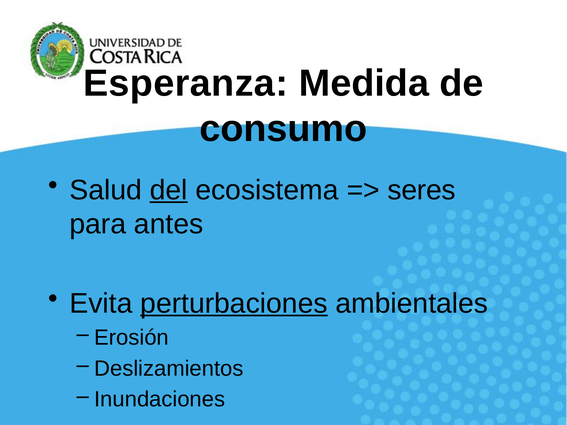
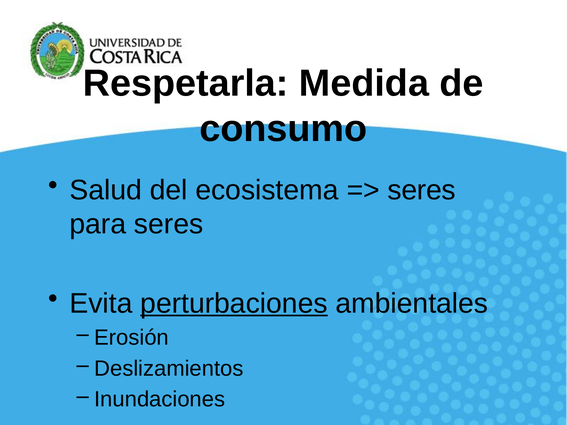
Esperanza: Esperanza -> Respetarla
del underline: present -> none
para antes: antes -> seres
